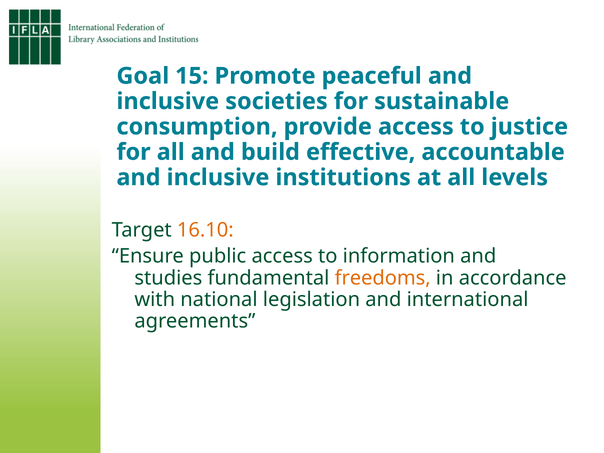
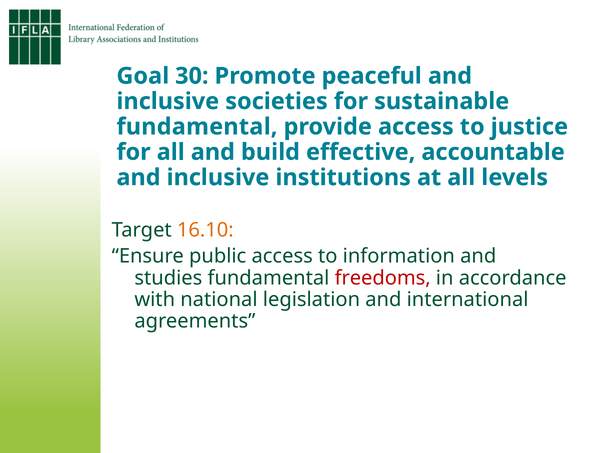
15: 15 -> 30
consumption at (197, 127): consumption -> fundamental
freedoms colour: orange -> red
